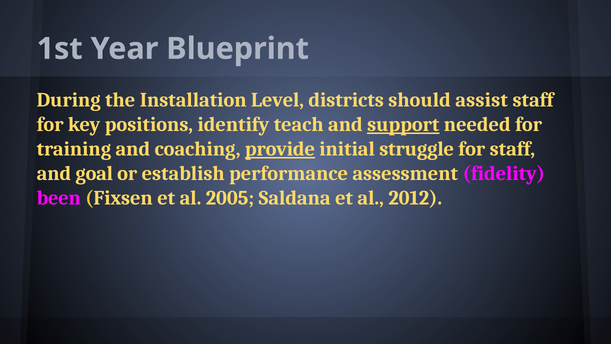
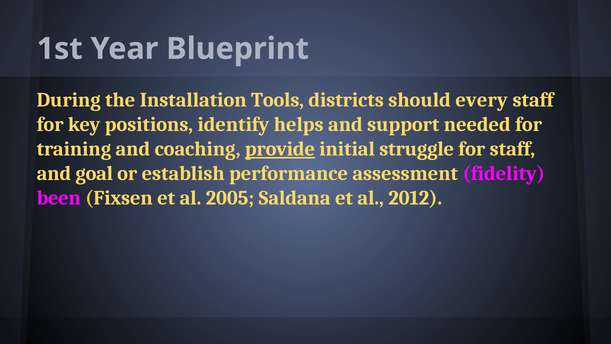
Level: Level -> Tools
assist: assist -> every
teach: teach -> helps
support underline: present -> none
